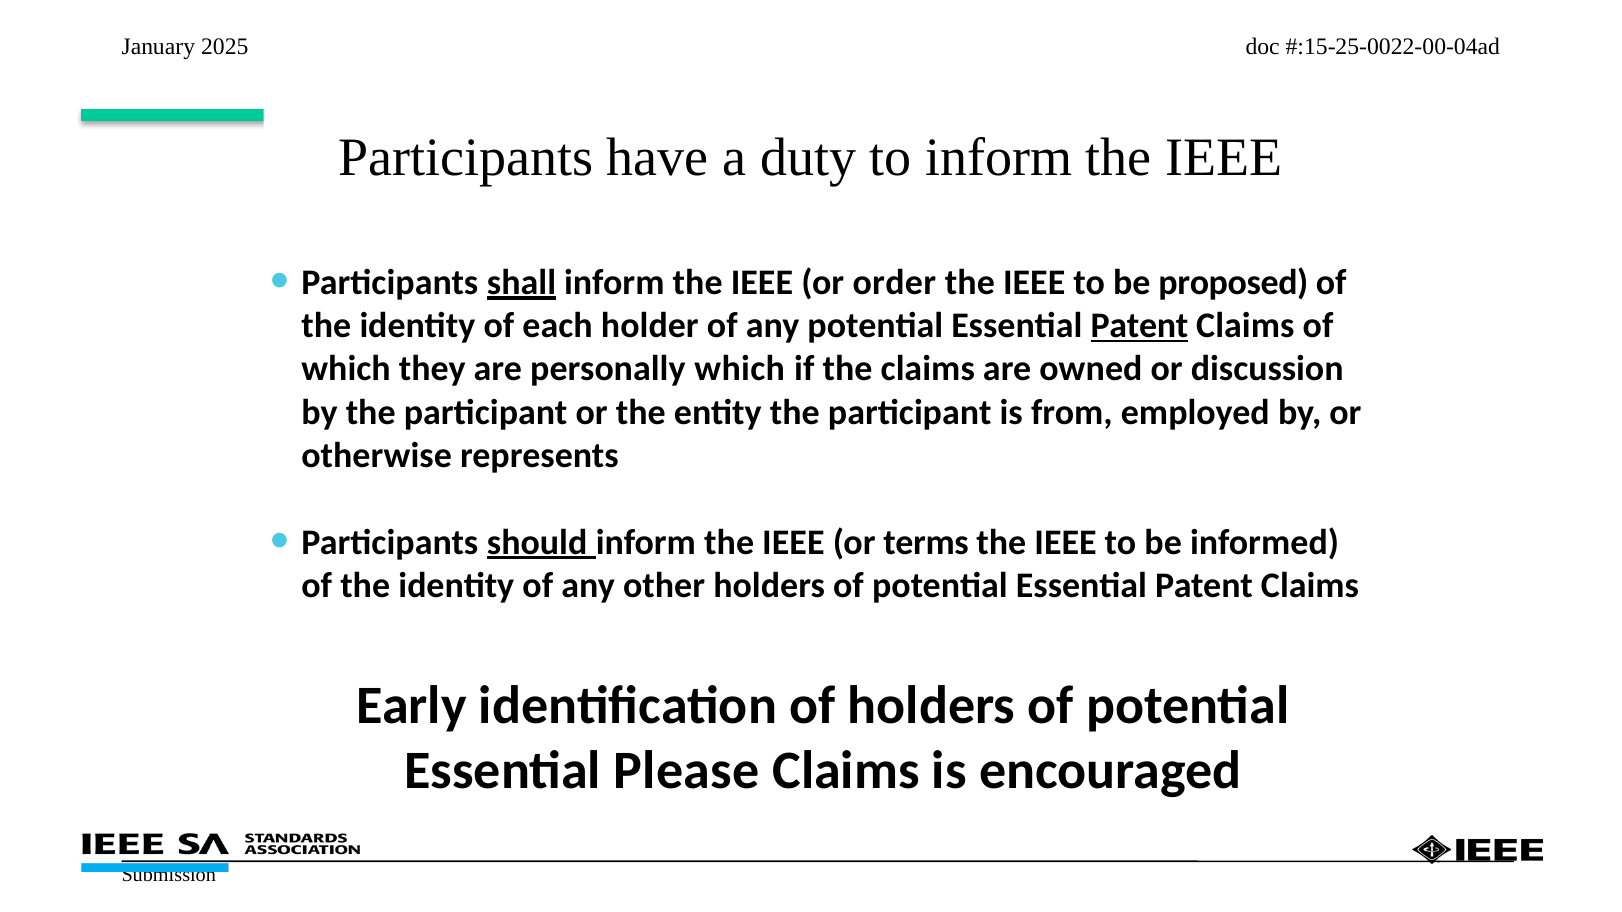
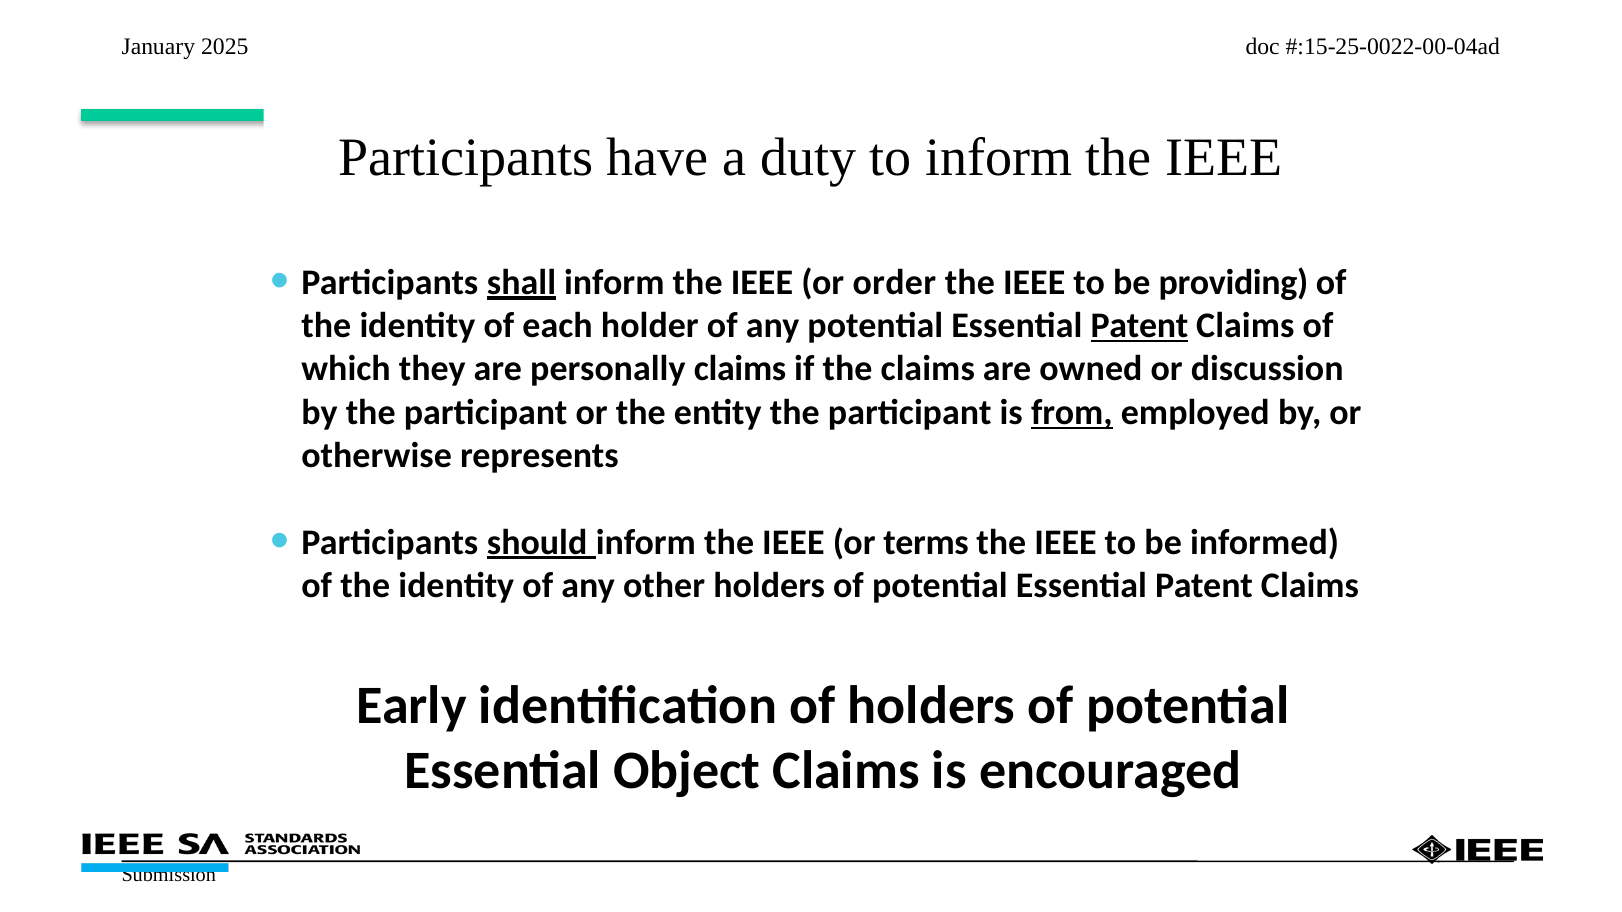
proposed: proposed -> providing
personally which: which -> claims
from underline: none -> present
Please: Please -> Object
